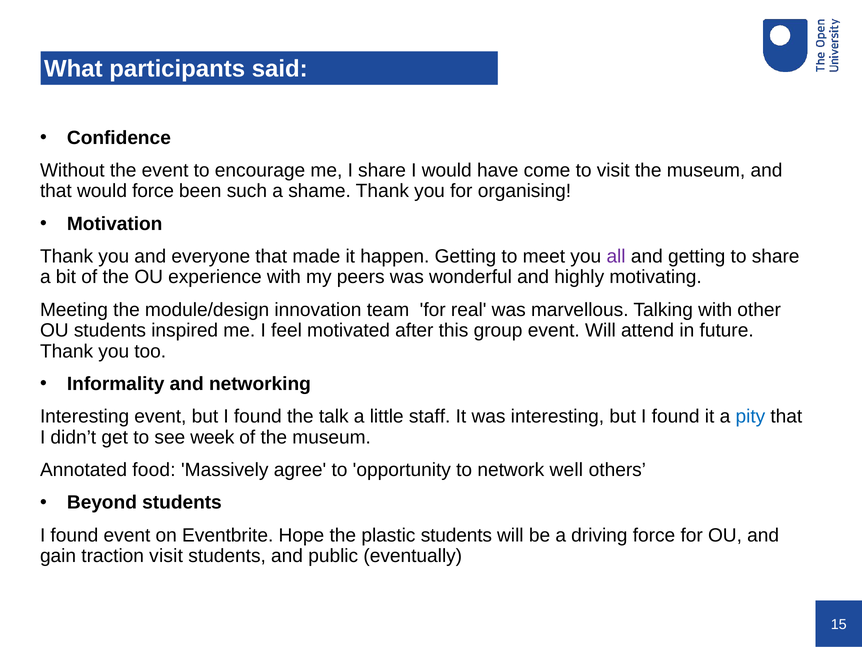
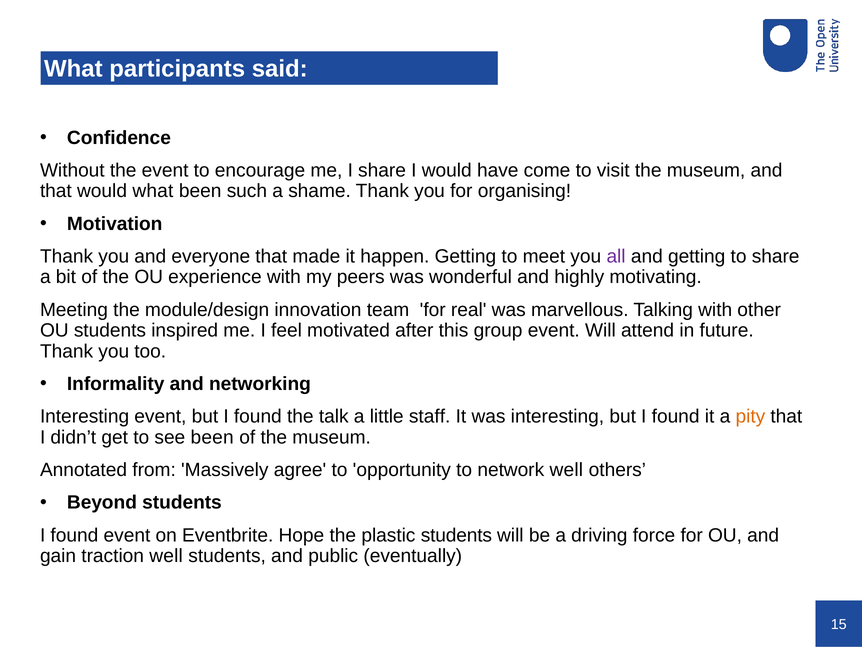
would force: force -> what
pity colour: blue -> orange
see week: week -> been
food: food -> from
traction visit: visit -> well
